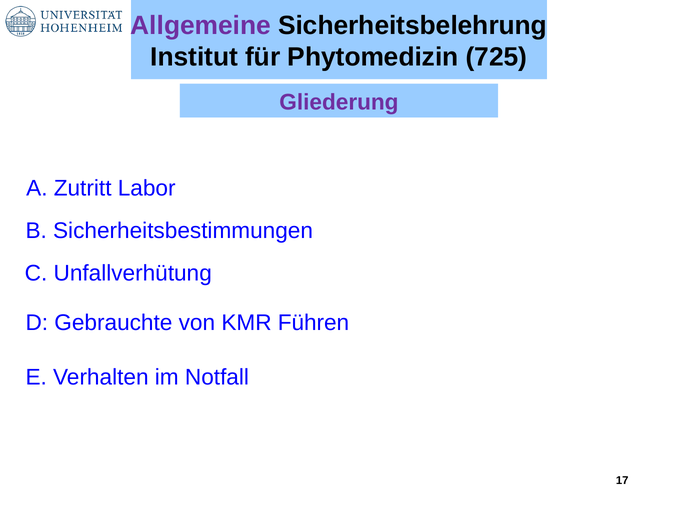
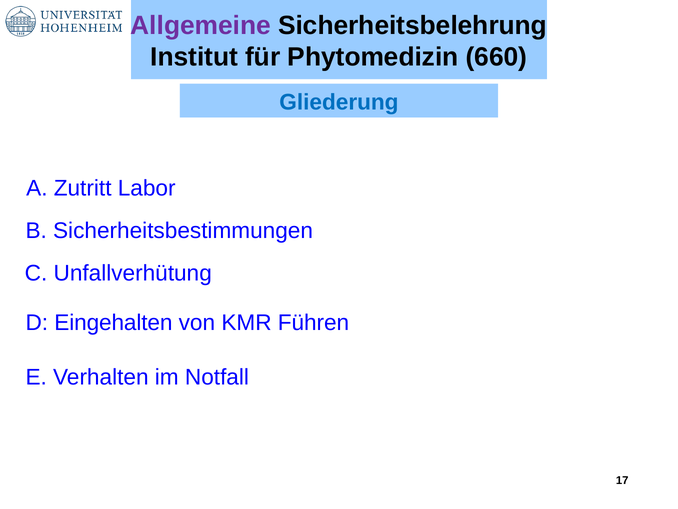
725: 725 -> 660
Gliederung colour: purple -> blue
Gebrauchte: Gebrauchte -> Eingehalten
